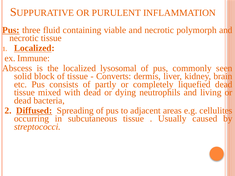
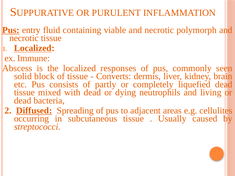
three: three -> entry
lysosomal: lysosomal -> responses
